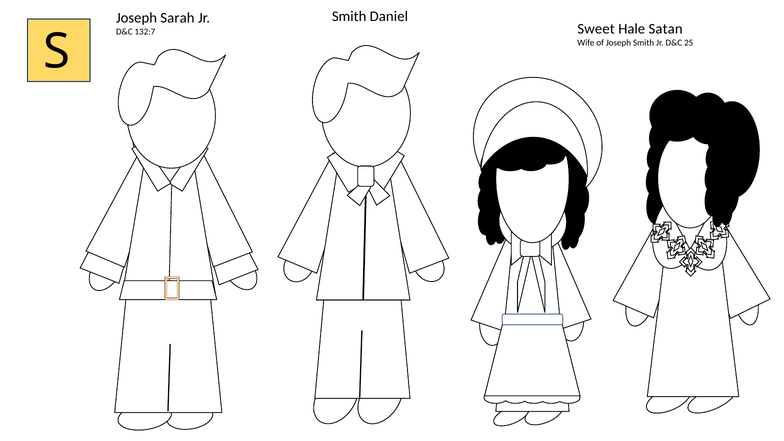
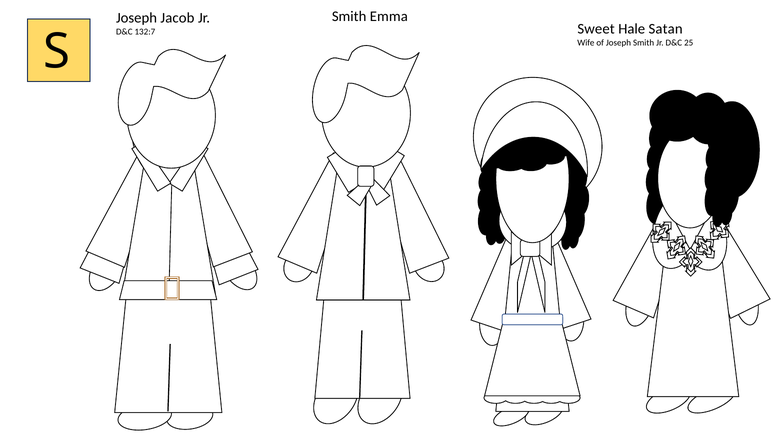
Daniel: Daniel -> Emma
Sarah: Sarah -> Jacob
